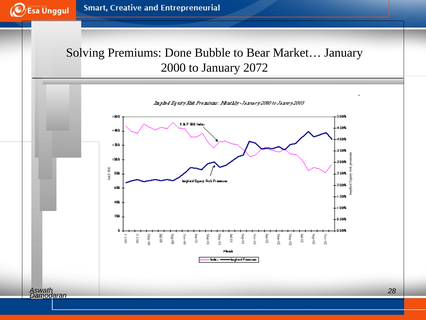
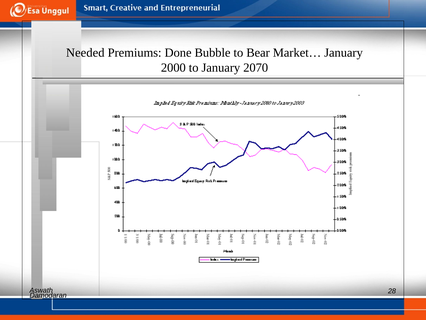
Solving: Solving -> Needed
2072: 2072 -> 2070
